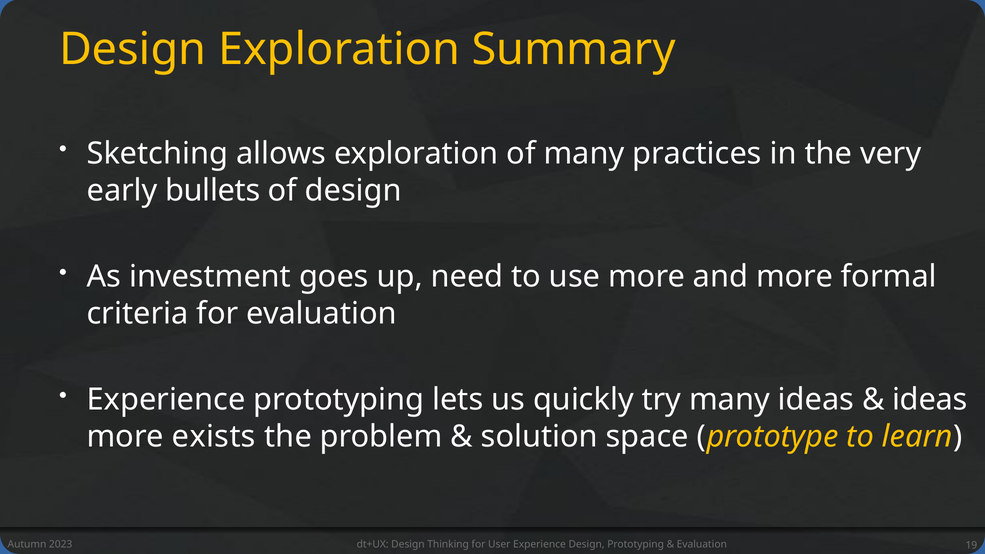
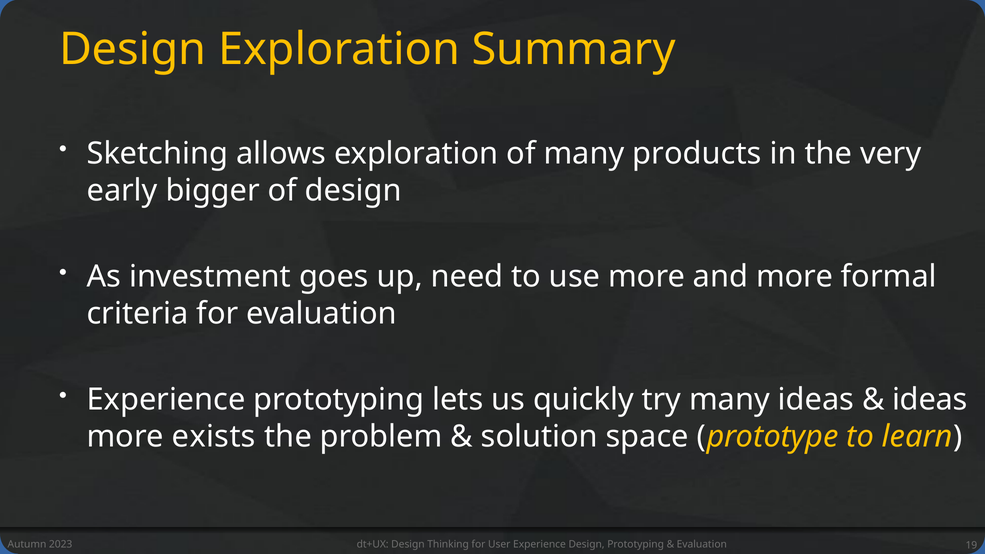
practices: practices -> products
bullets: bullets -> bigger
